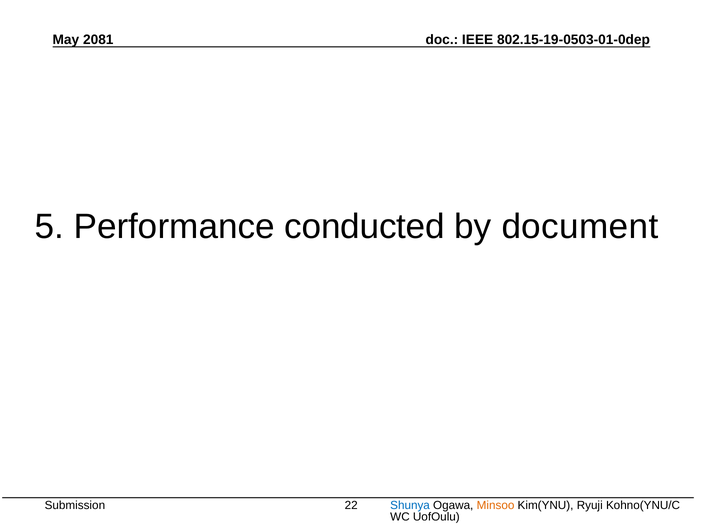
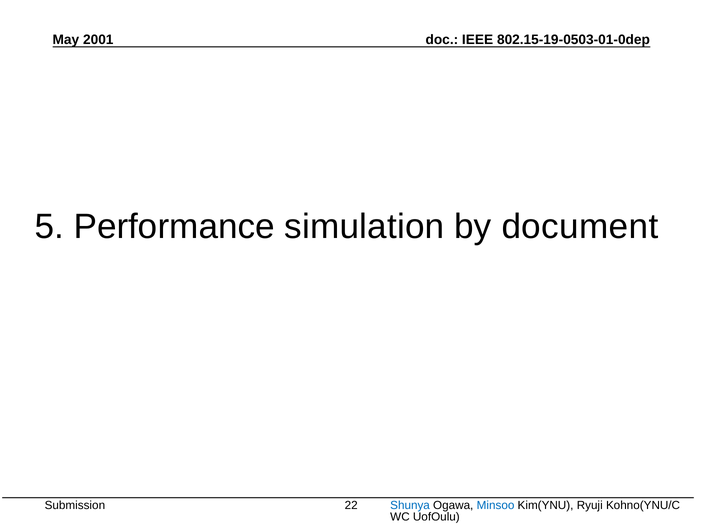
2081: 2081 -> 2001
conducted: conducted -> simulation
Minsoo colour: orange -> blue
